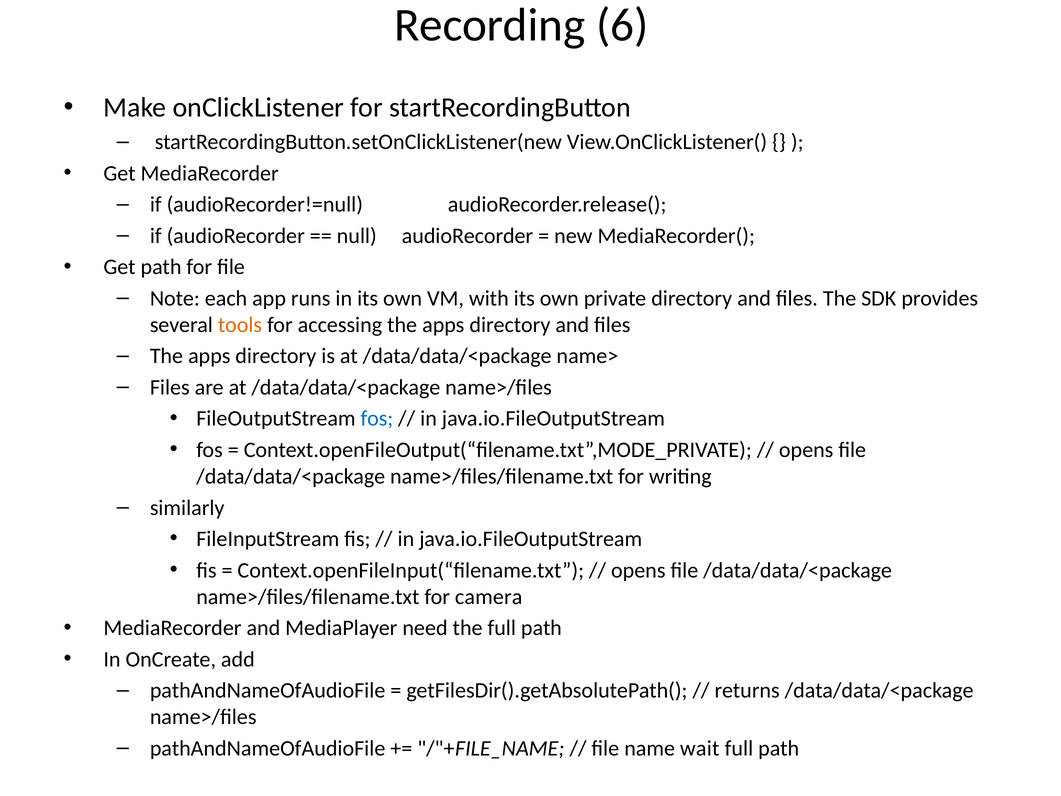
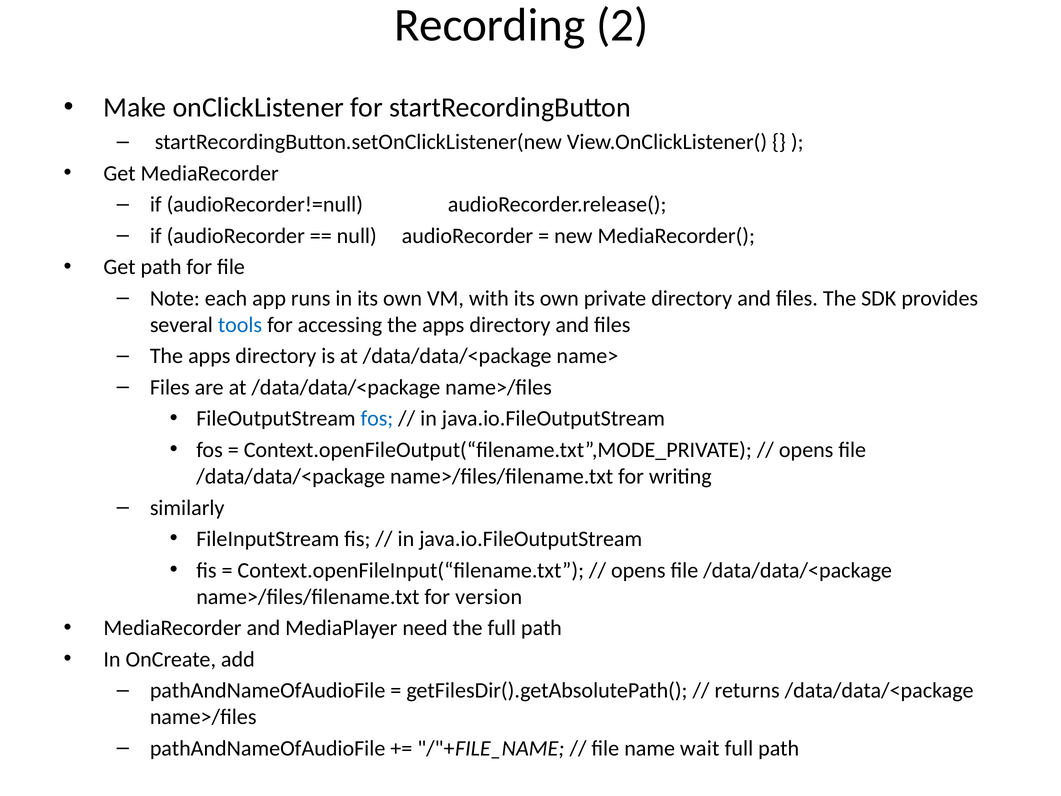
6: 6 -> 2
tools colour: orange -> blue
camera: camera -> version
